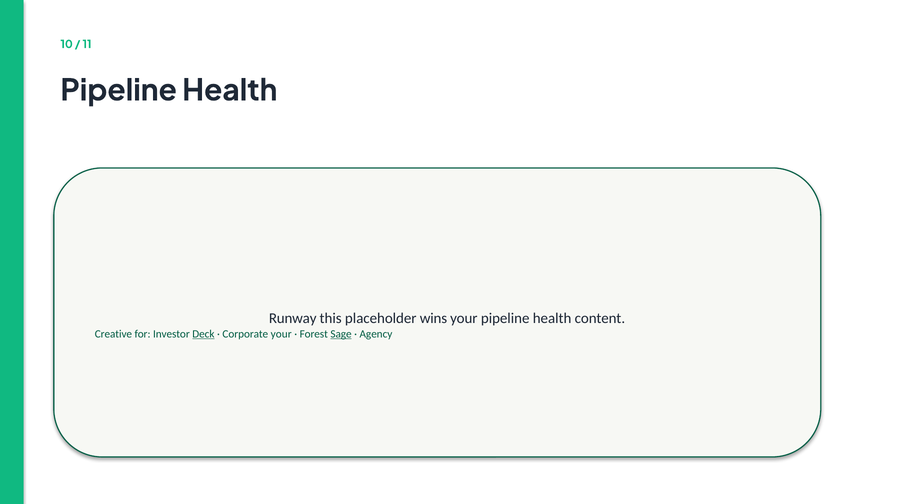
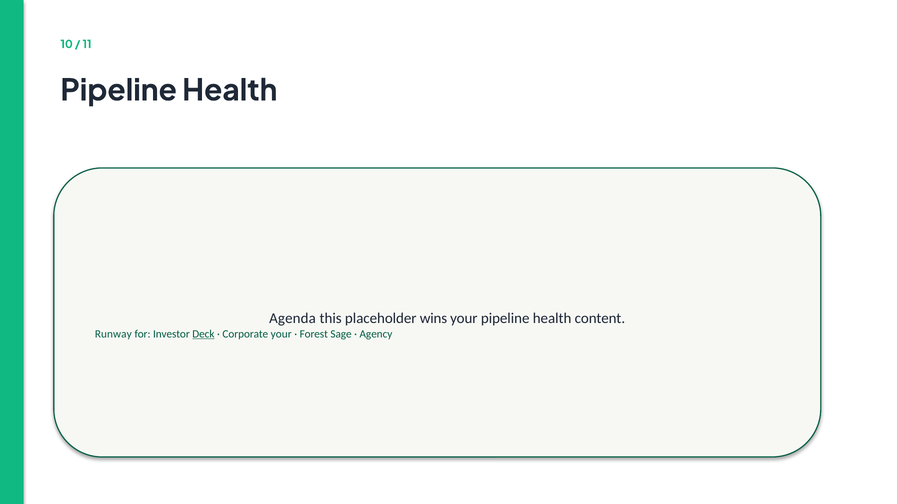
Runway: Runway -> Agenda
Creative: Creative -> Runway
Sage underline: present -> none
